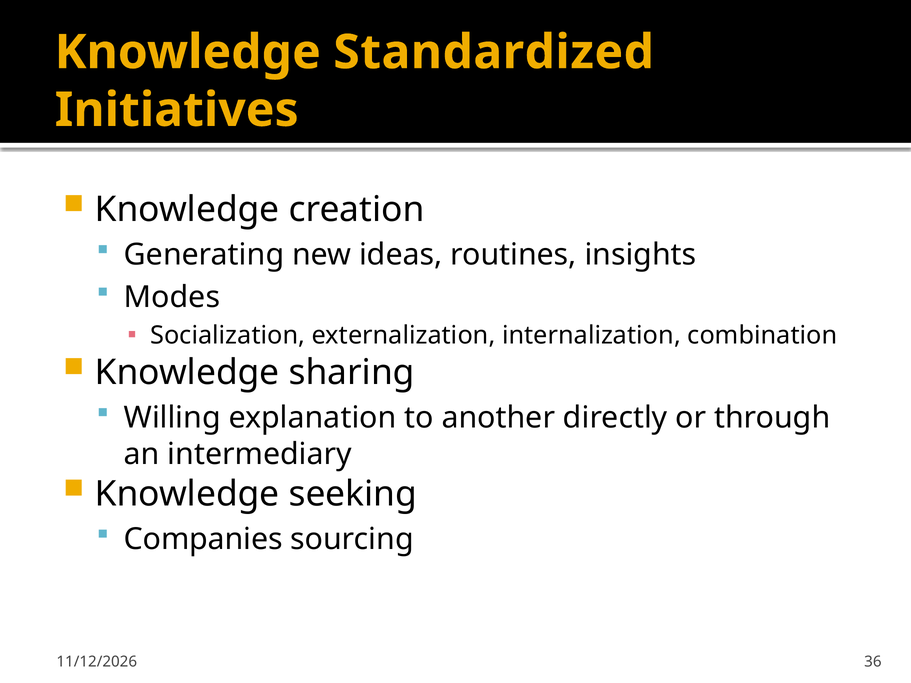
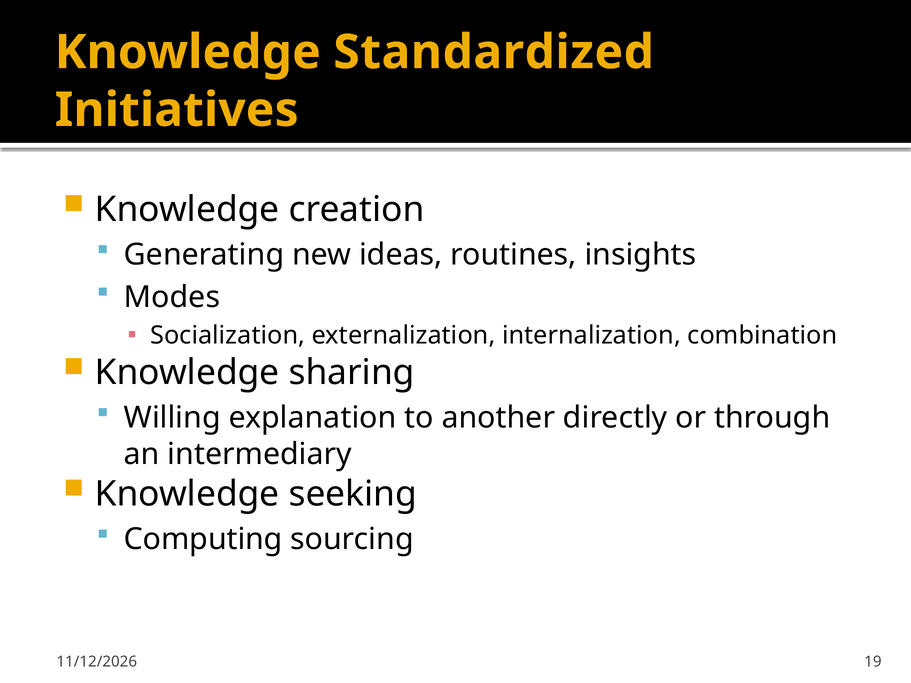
Companies: Companies -> Computing
36: 36 -> 19
